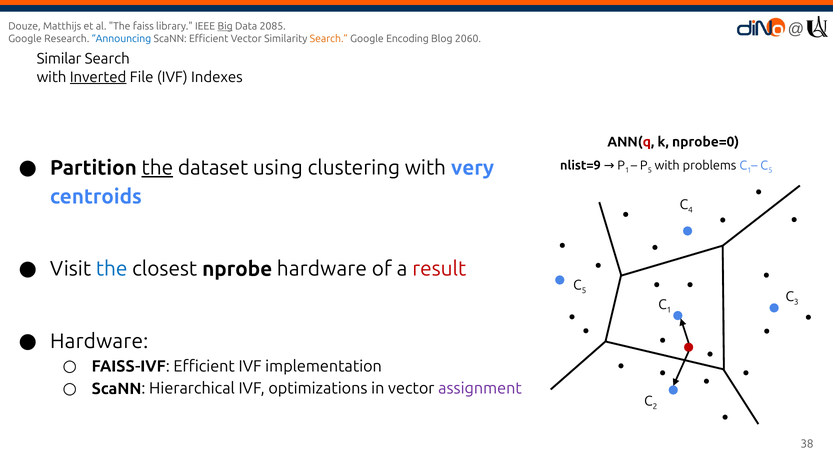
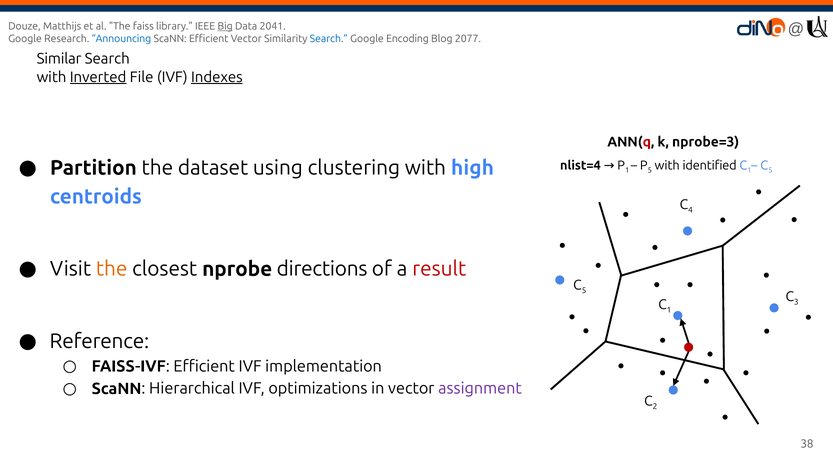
2085: 2085 -> 2041
Search at (329, 39) colour: orange -> blue
2060: 2060 -> 2077
Indexes underline: none -> present
nprobe=0: nprobe=0 -> nprobe=3
the at (157, 168) underline: present -> none
very: very -> high
nlist=9: nlist=9 -> nlist=4
problems: problems -> identified
the at (112, 269) colour: blue -> orange
nprobe hardware: hardware -> directions
Hardware at (99, 341): Hardware -> Reference
